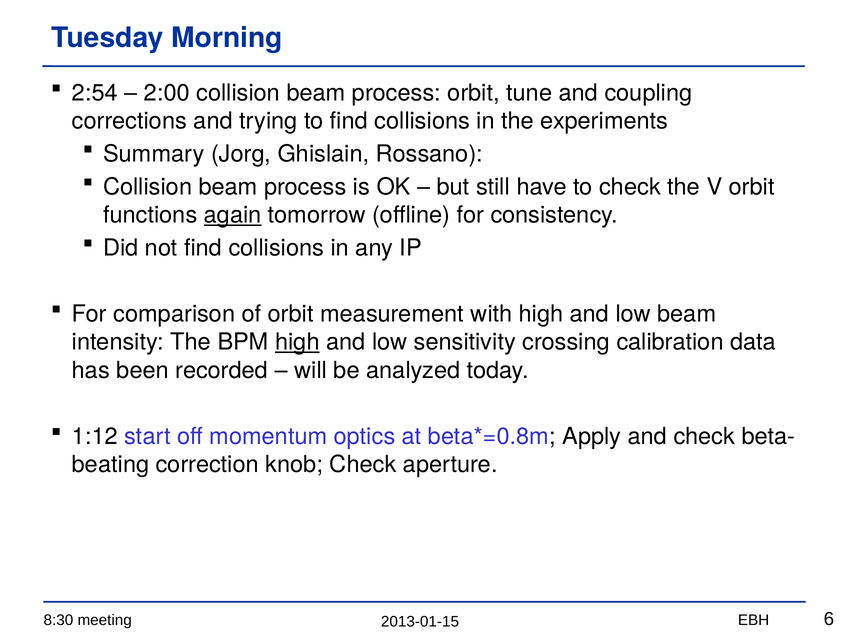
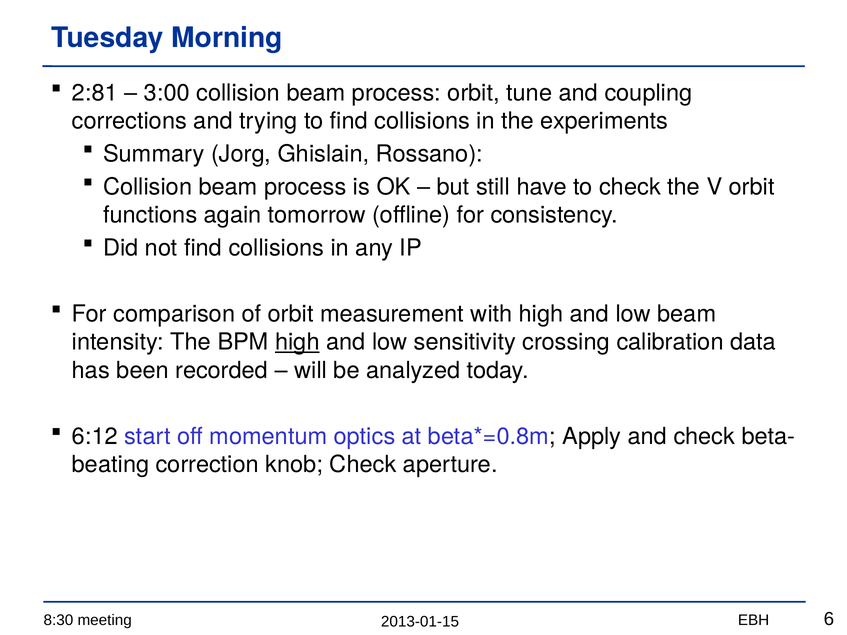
2:54: 2:54 -> 2:81
2:00: 2:00 -> 3:00
again underline: present -> none
1:12: 1:12 -> 6:12
